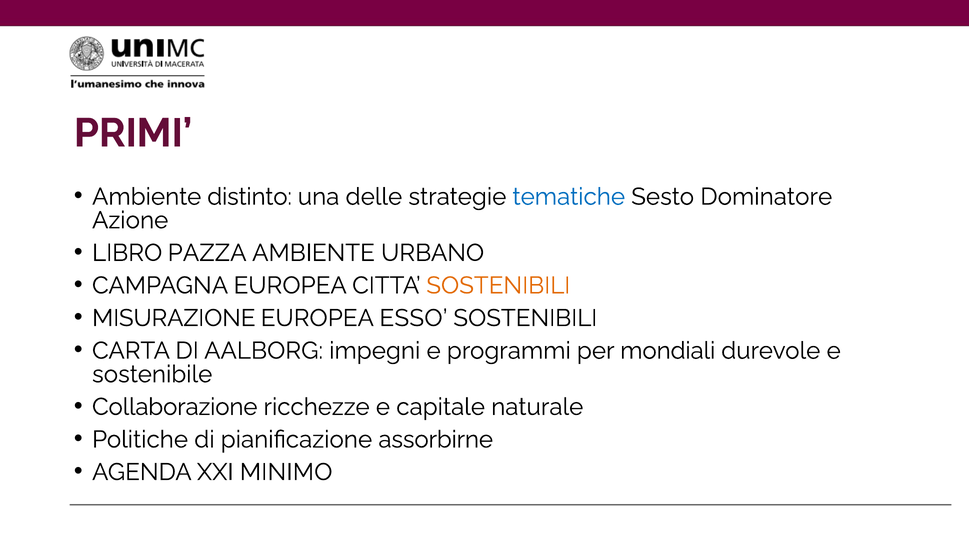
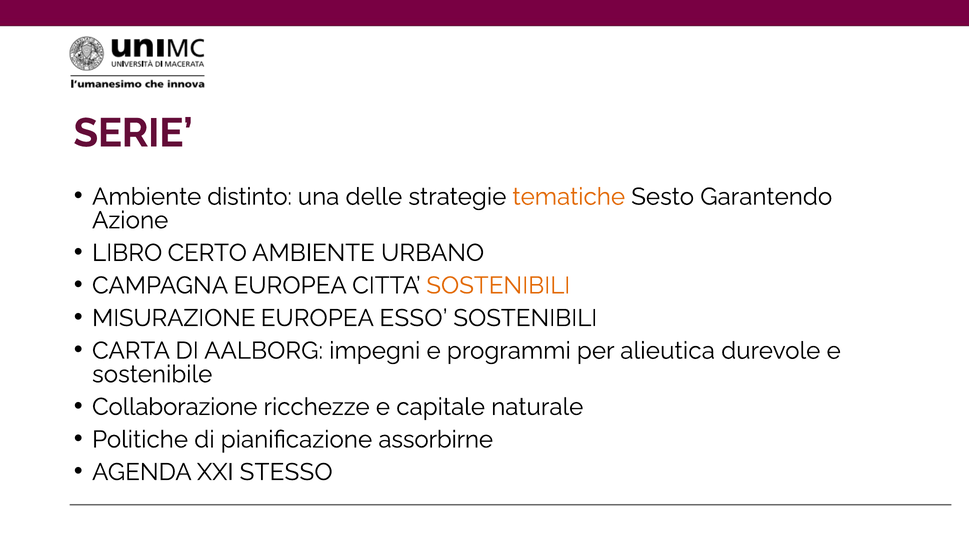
PRIMI: PRIMI -> SERIE
tematiche colour: blue -> orange
Dominatore: Dominatore -> Garantendo
PAZZA: PAZZA -> CERTO
mondiali: mondiali -> alieutica
MINIMO: MINIMO -> STESSO
